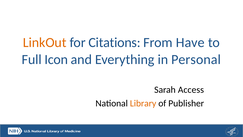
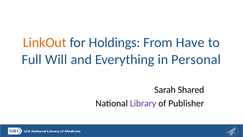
Citations: Citations -> Holdings
Icon: Icon -> Will
Access: Access -> Shared
Library colour: orange -> purple
